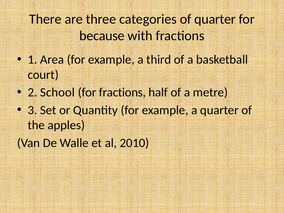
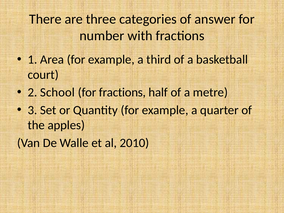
of quarter: quarter -> answer
because: because -> number
